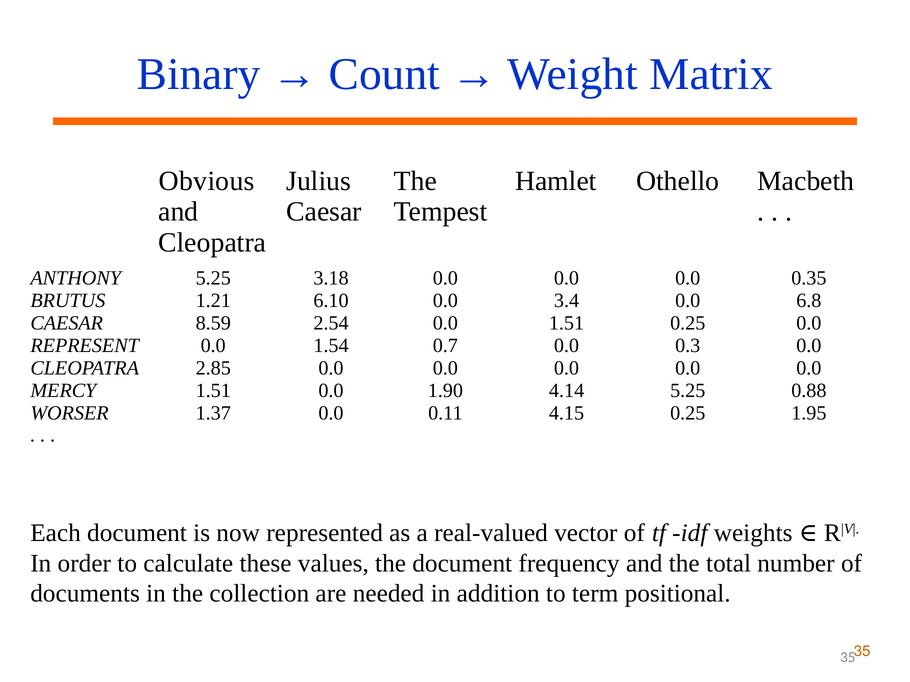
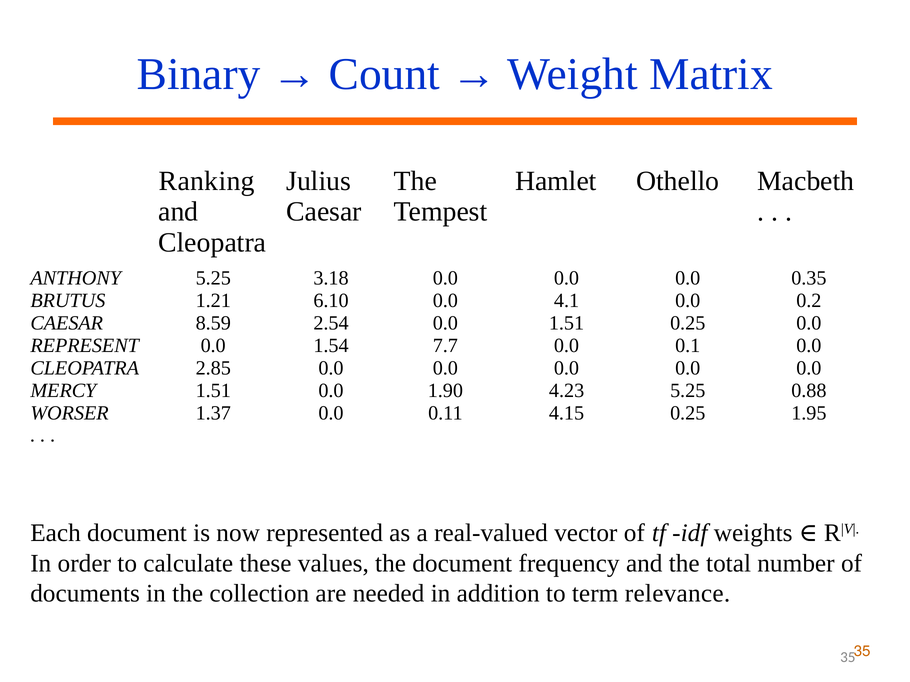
Obvious: Obvious -> Ranking
3.4: 3.4 -> 4.1
6.8: 6.8 -> 0.2
0.7: 0.7 -> 7.7
0.3: 0.3 -> 0.1
4.14: 4.14 -> 4.23
positional: positional -> relevance
